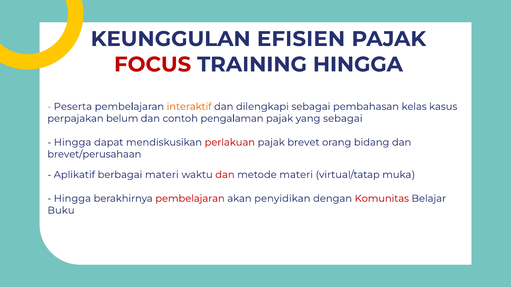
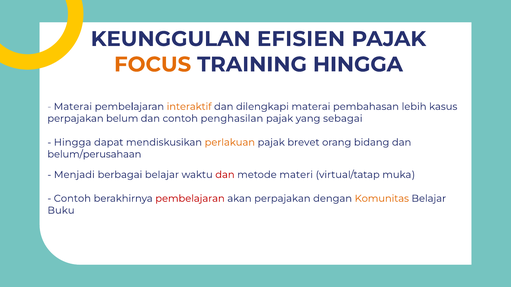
FOCUS colour: red -> orange
Peserta at (73, 107): Peserta -> Materai
dilengkapi sebagai: sebagai -> materai
kelas: kelas -> lebih
pengalaman: pengalaman -> penghasilan
perlakuan colour: red -> orange
brevet/perusahaan: brevet/perusahaan -> belum/perusahaan
Aplikatif: Aplikatif -> Menjadi
berbagai materi: materi -> belajar
Hingga at (72, 199): Hingga -> Contoh
akan penyidikan: penyidikan -> perpajakan
Komunitas colour: red -> orange
